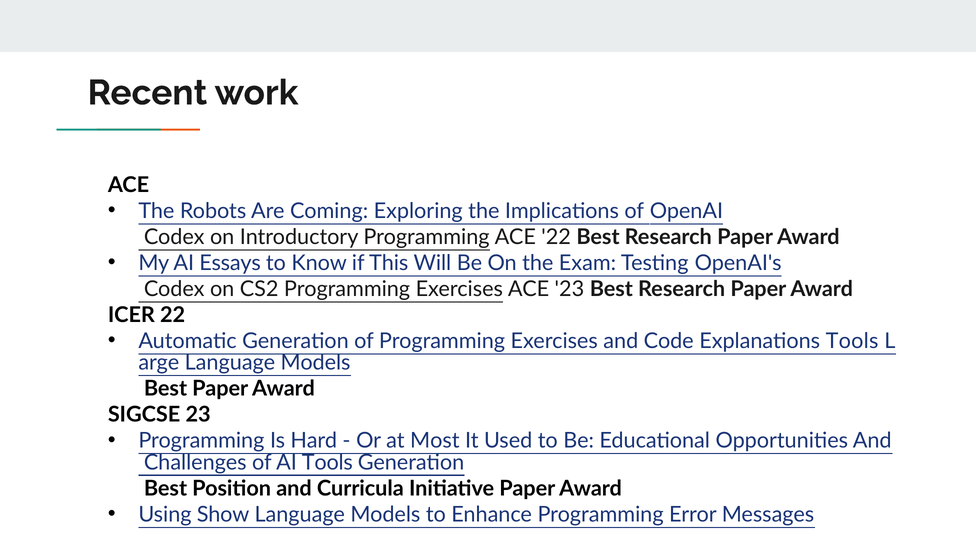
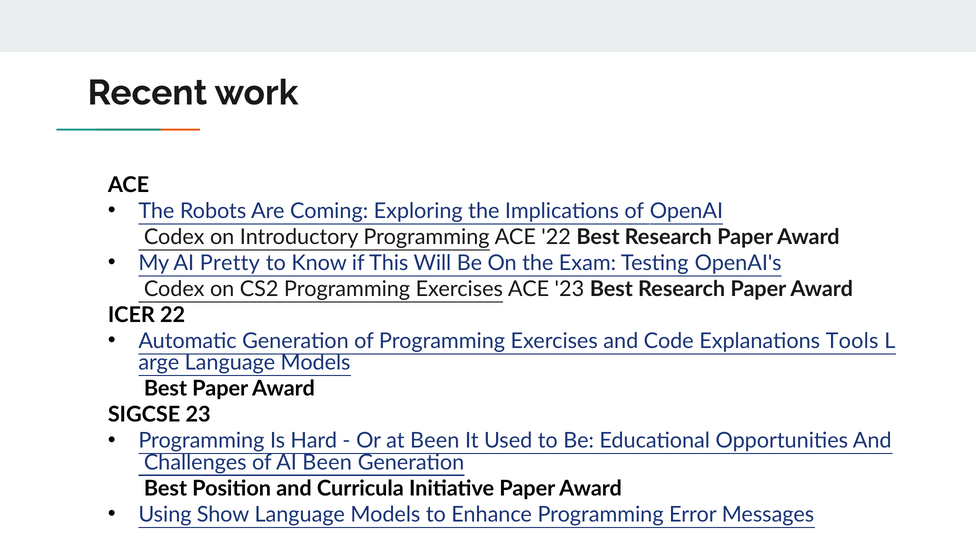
Essays: Essays -> Pretty
at Most: Most -> Been
AI Tools: Tools -> Been
